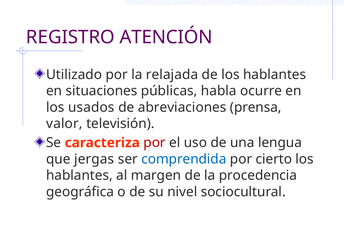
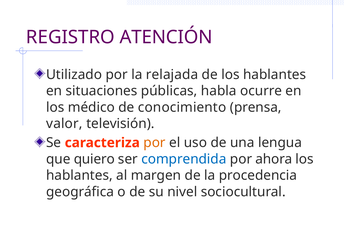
usados: usados -> médico
abreviaciones: abreviaciones -> conocimiento
por at (155, 142) colour: red -> orange
jergas: jergas -> quiero
cierto: cierto -> ahora
